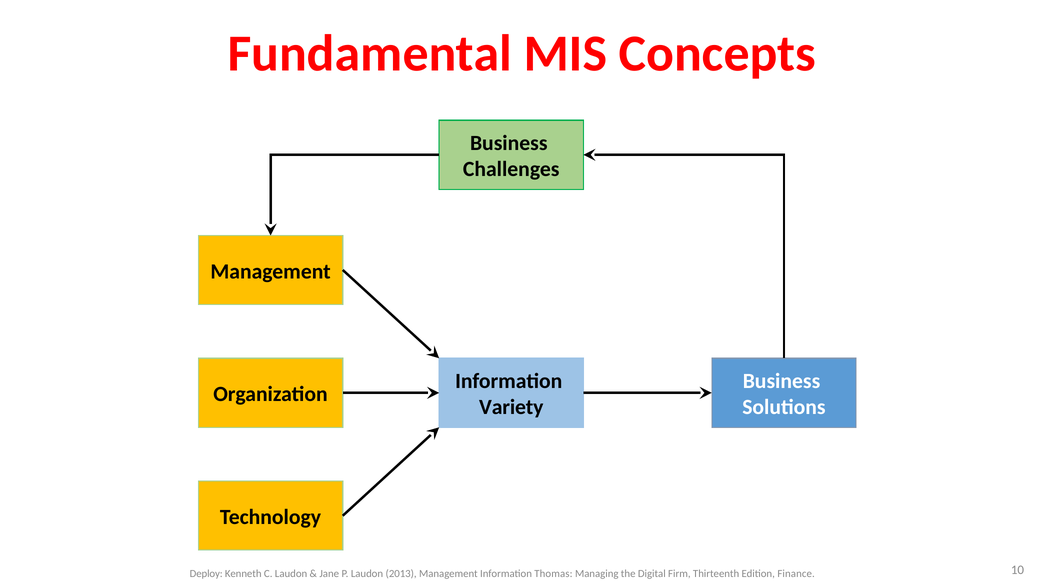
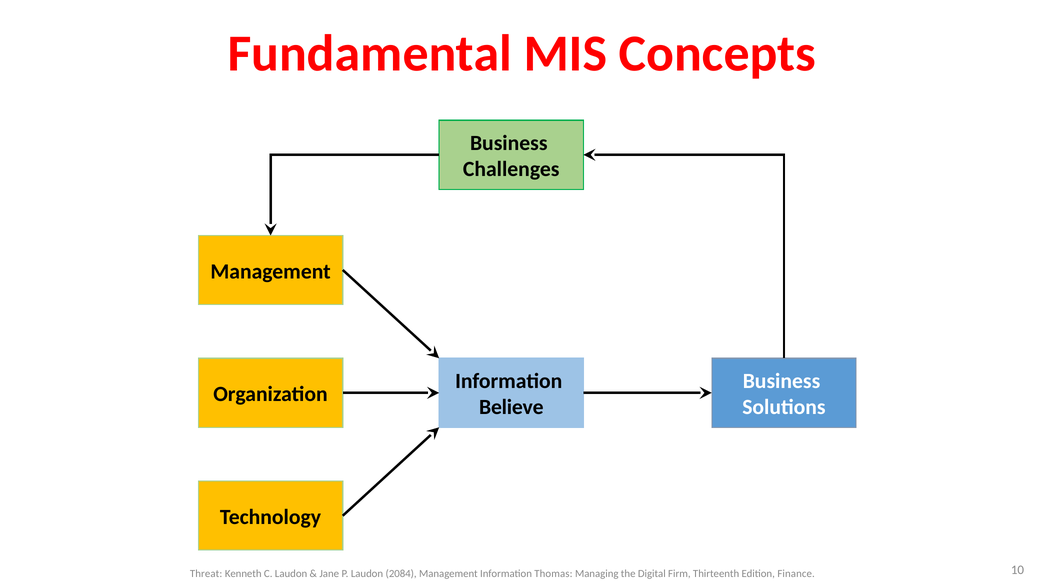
Variety: Variety -> Believe
Deploy: Deploy -> Threat
2013: 2013 -> 2084
